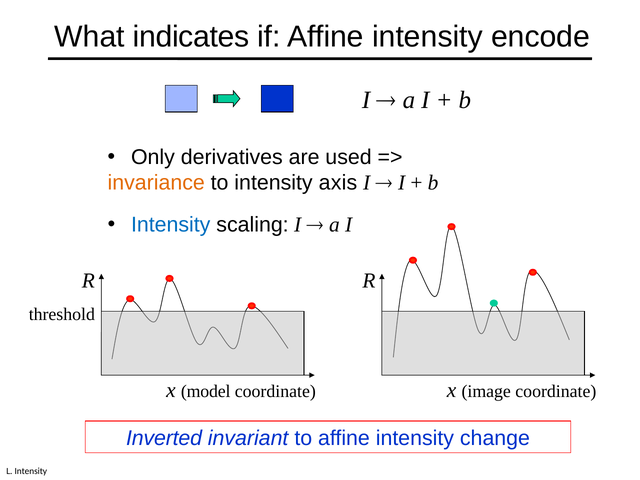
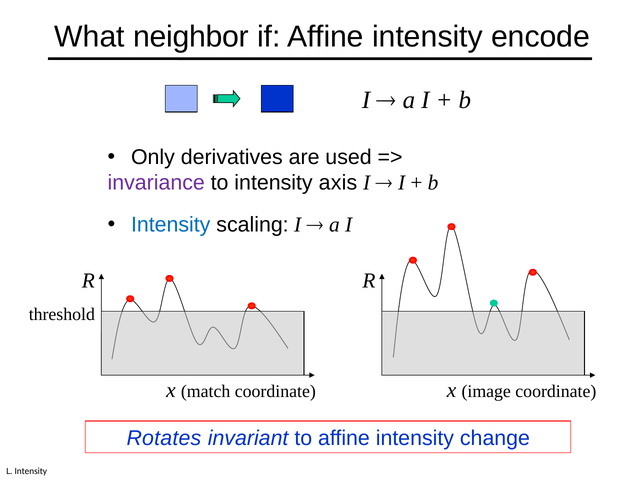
indicates: indicates -> neighbor
invariance colour: orange -> purple
model: model -> match
Inverted: Inverted -> Rotates
